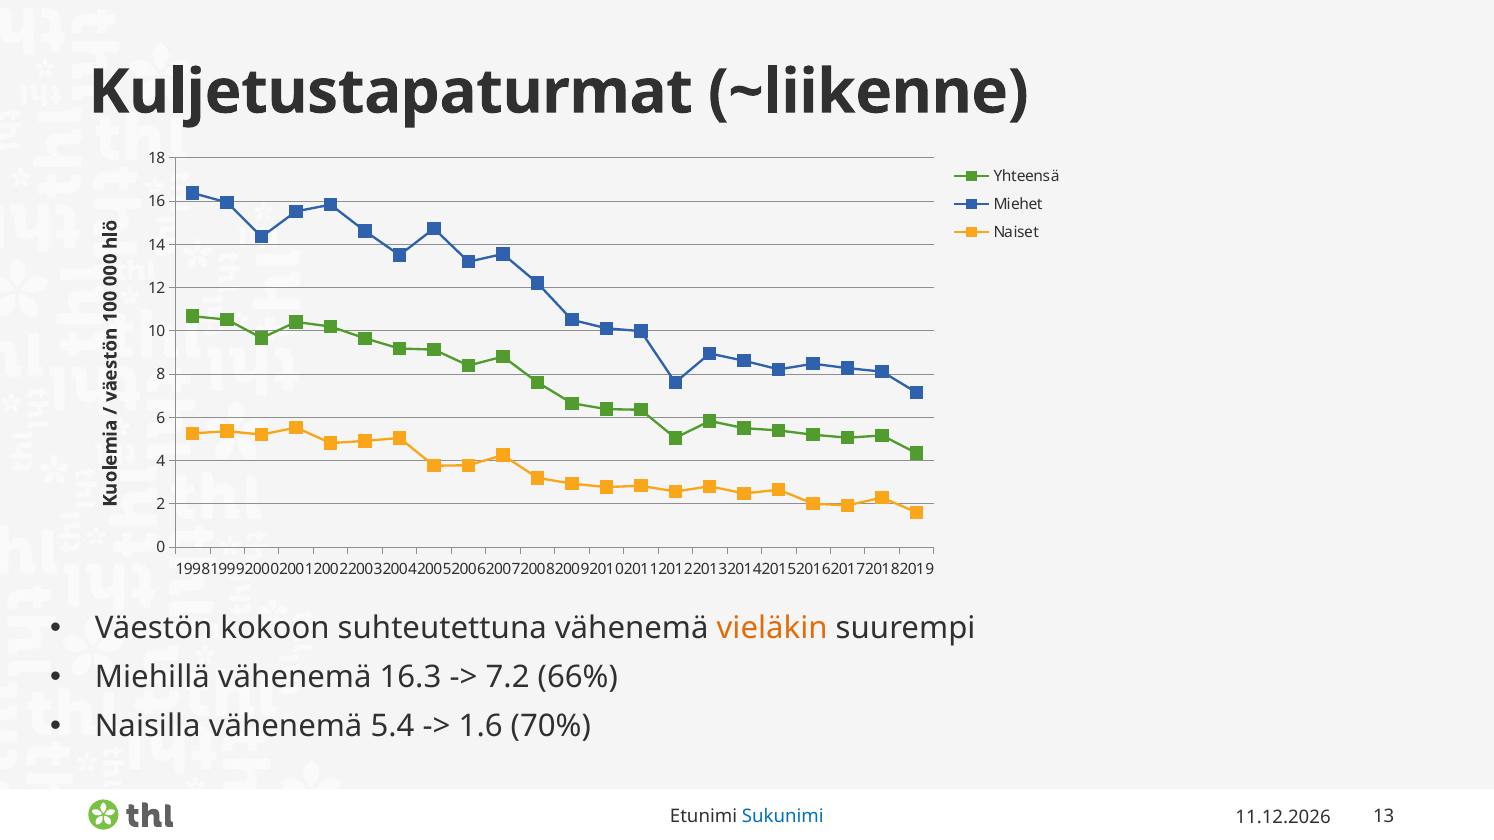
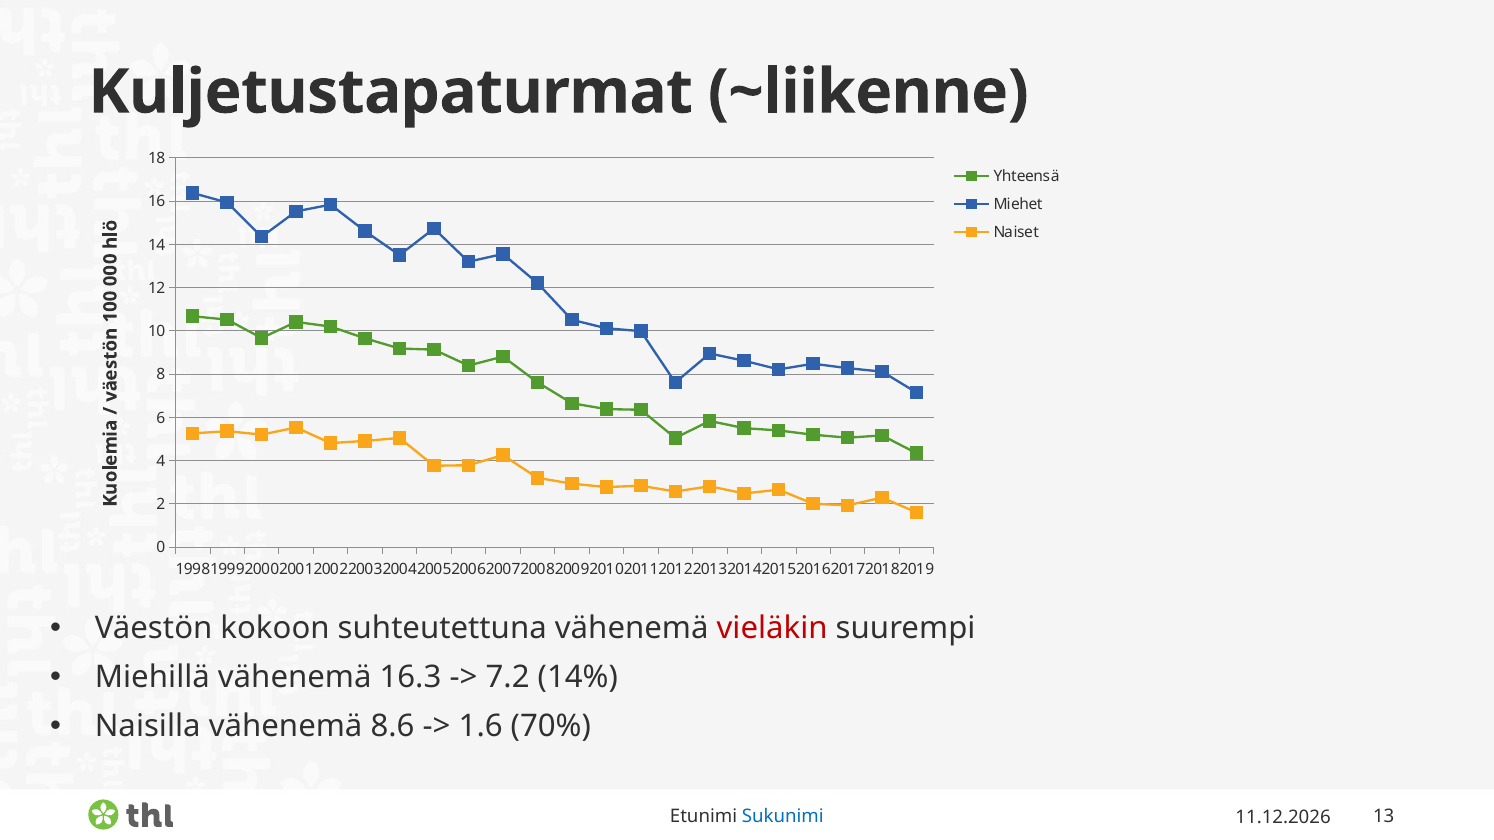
vieläkin colour: orange -> red
66%: 66% -> 14%
5.4: 5.4 -> 8.6
